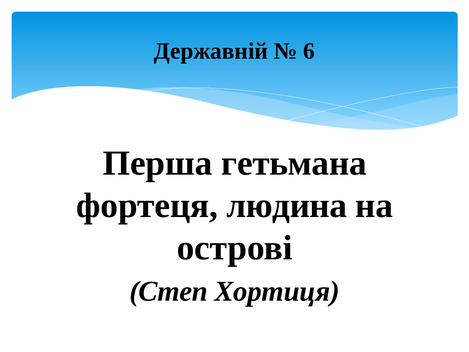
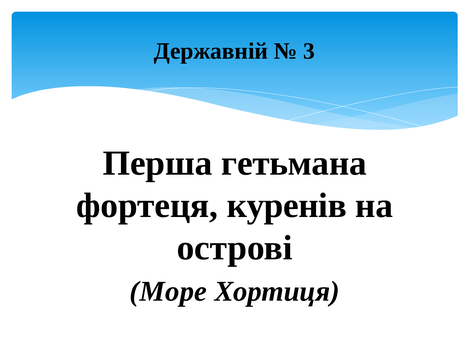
6: 6 -> 3
людина: людина -> куренів
Степ: Степ -> Море
